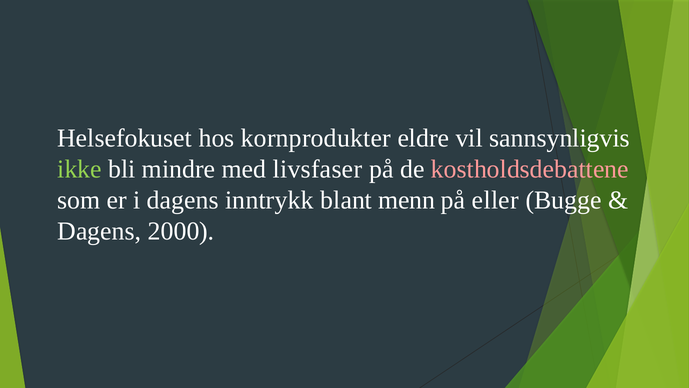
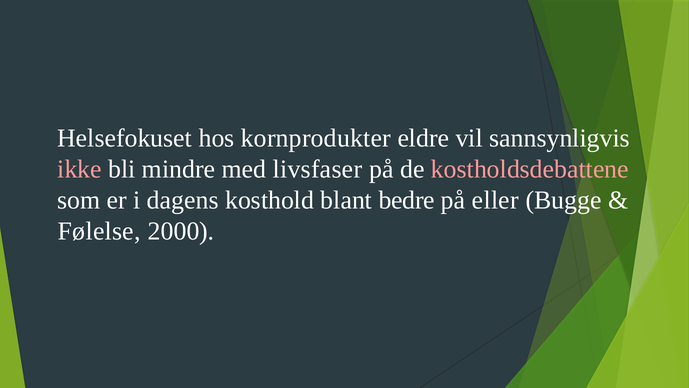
ikke colour: light green -> pink
inntrykk: inntrykk -> kosthold
menn: menn -> bedre
Dagens at (99, 231): Dagens -> Følelse
